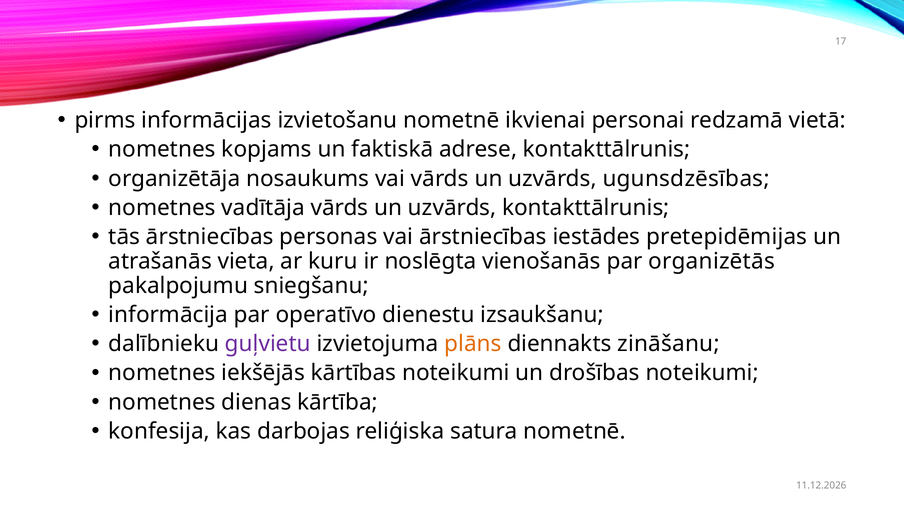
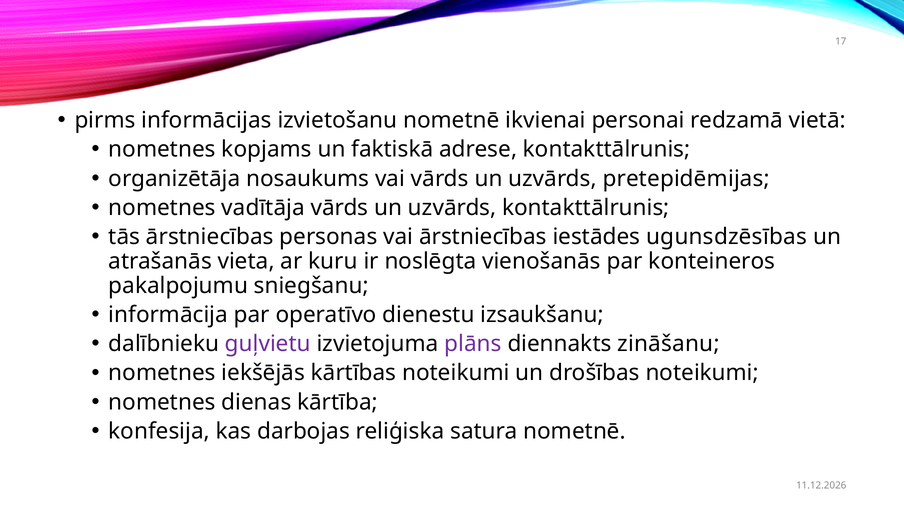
ugunsdzēsības: ugunsdzēsības -> pretepidēmijas
pretepidēmijas: pretepidēmijas -> ugunsdzēsības
organizētās: organizētās -> konteineros
plāns colour: orange -> purple
